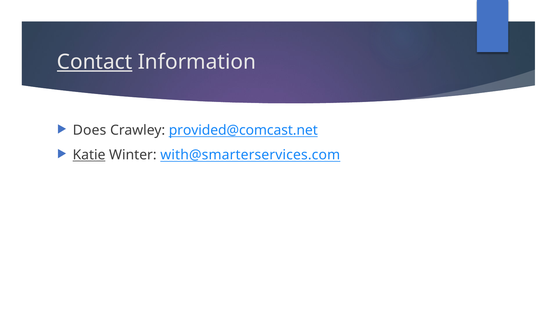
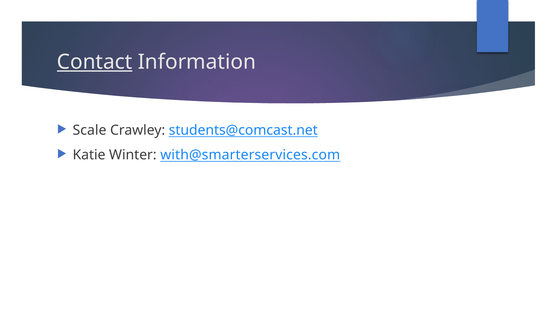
Does: Does -> Scale
provided@comcast.net: provided@comcast.net -> students@comcast.net
Katie underline: present -> none
